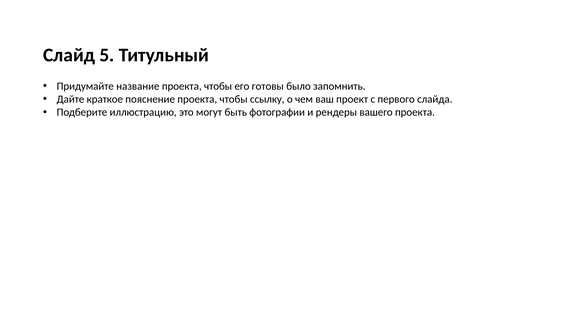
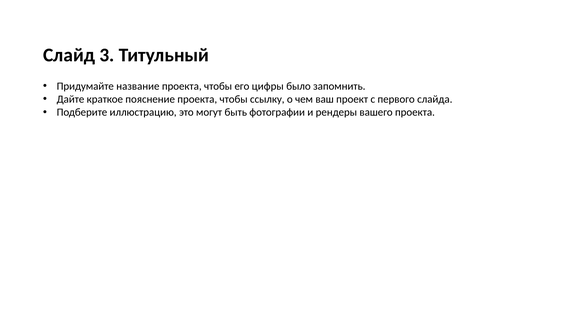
5: 5 -> 3
готовы: готовы -> цифры
